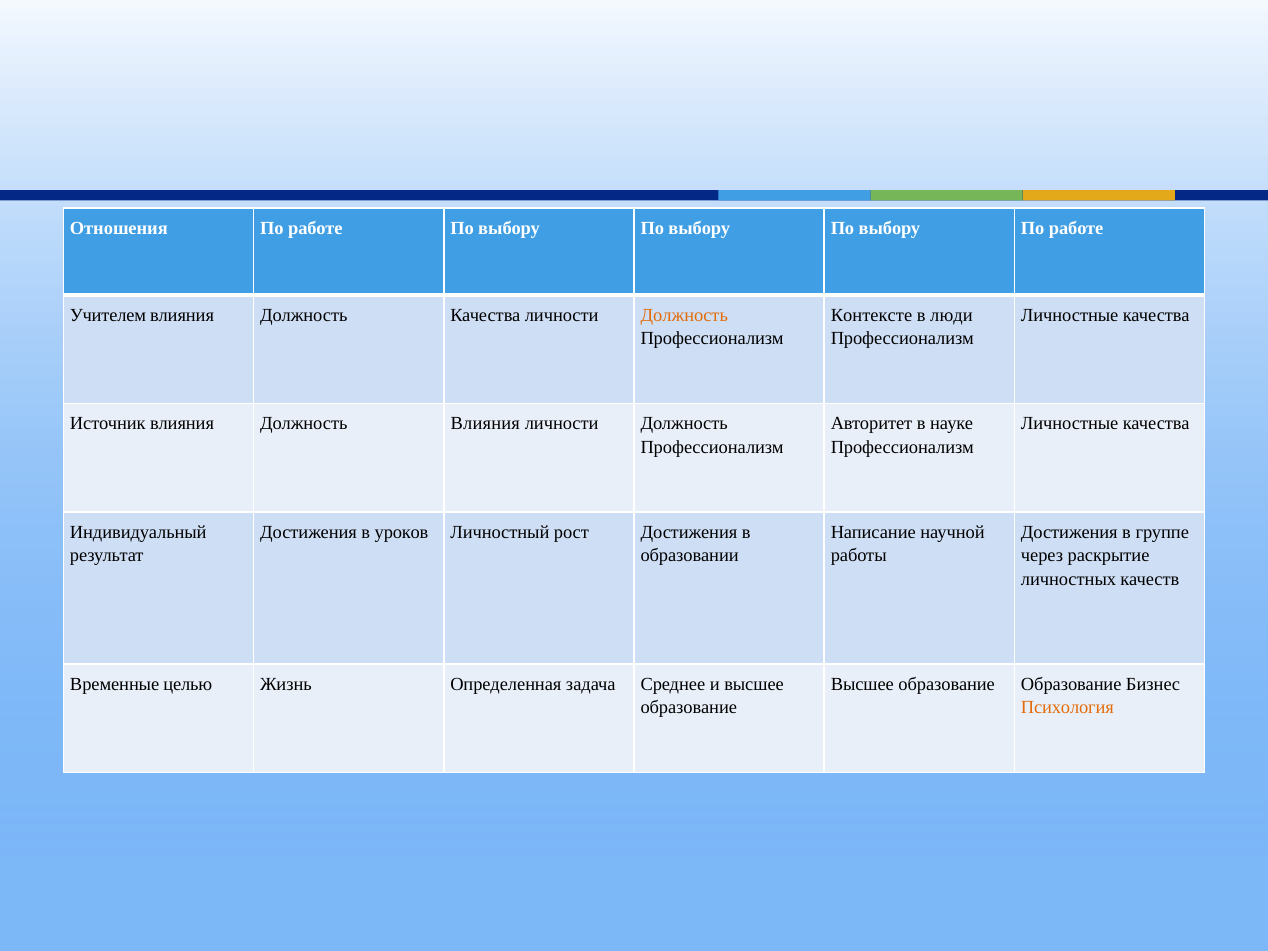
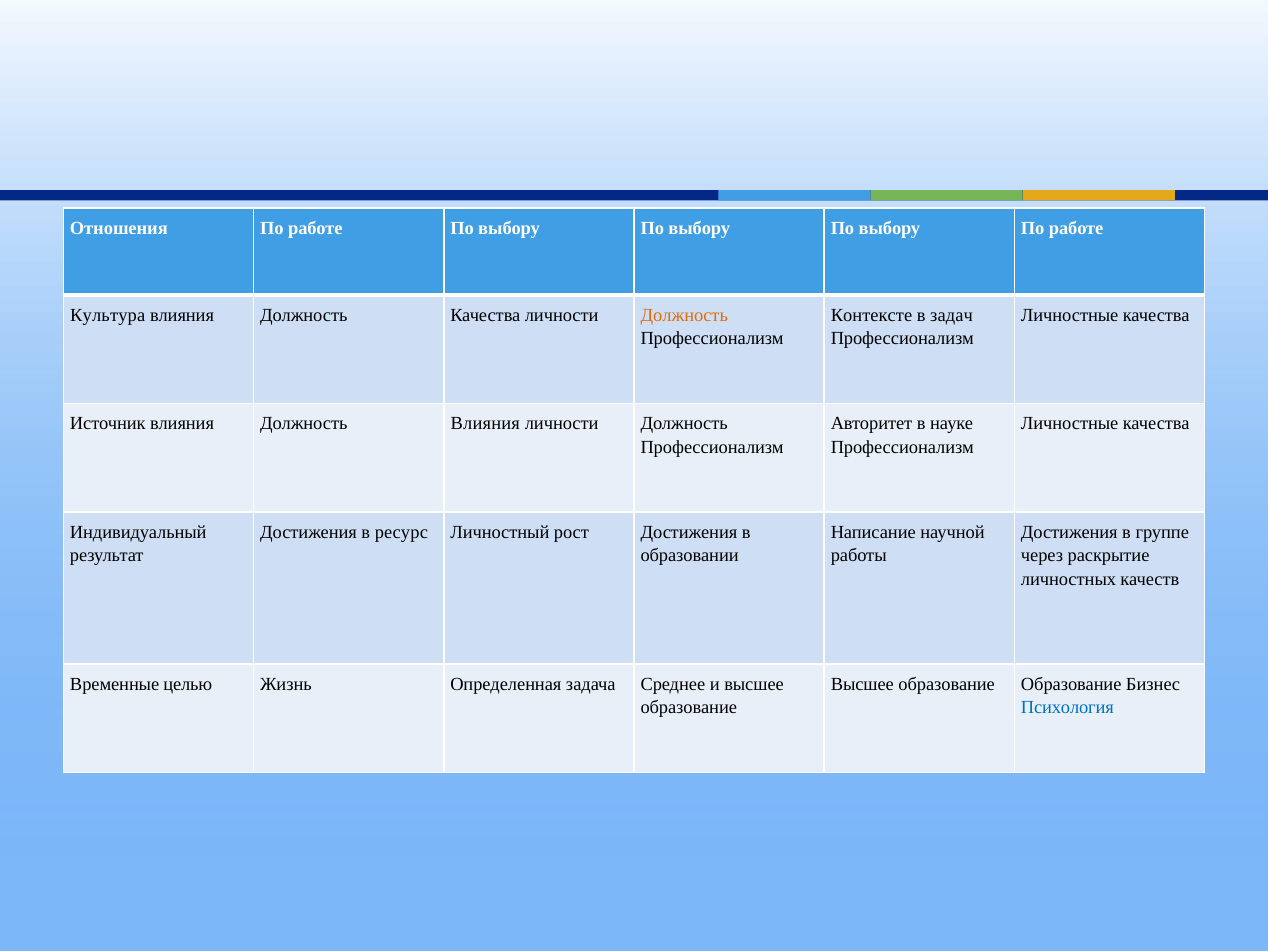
Учителем: Учителем -> Культура
люди: люди -> задач
уроков: уроков -> ресурс
Психология colour: orange -> blue
